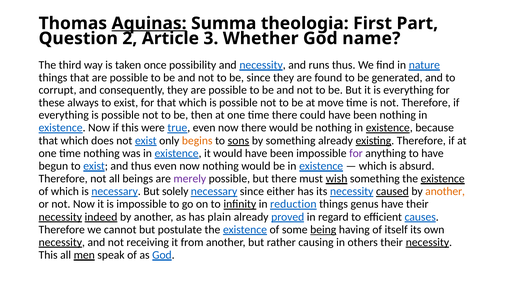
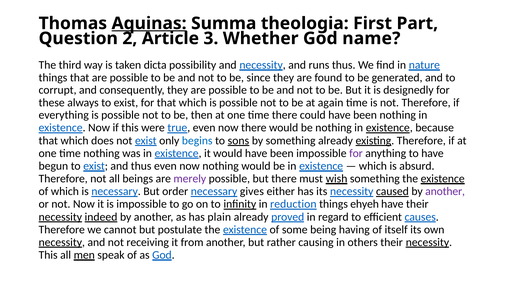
once: once -> dicta
is everything: everything -> designedly
move: move -> again
begins colour: orange -> blue
solely: solely -> order
necessary since: since -> gives
another at (445, 192) colour: orange -> purple
genus: genus -> ehyeh
being underline: present -> none
